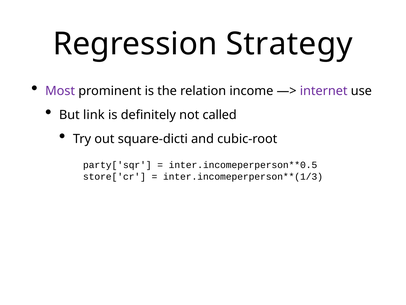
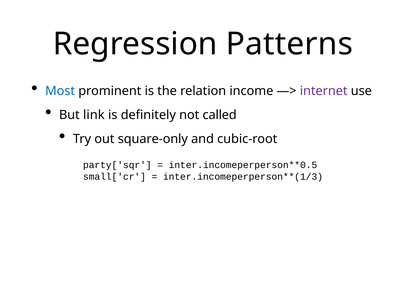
Strategy: Strategy -> Patterns
Most colour: purple -> blue
square-dicti: square-dicti -> square-only
store['cr: store['cr -> small['cr
